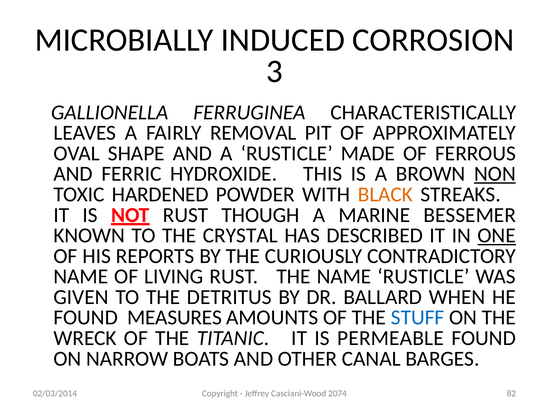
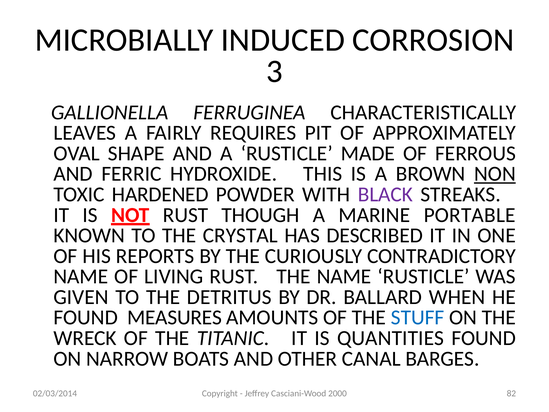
REMOVAL: REMOVAL -> REQUIRES
BLACK colour: orange -> purple
BESSEMER: BESSEMER -> PORTABLE
ONE underline: present -> none
PERMEABLE: PERMEABLE -> QUANTITIES
2074: 2074 -> 2000
